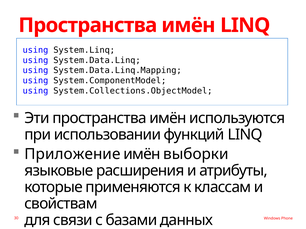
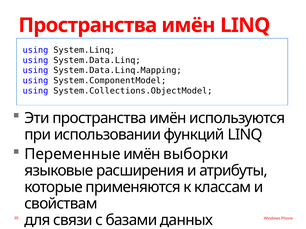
Приложение: Приложение -> Переменные
